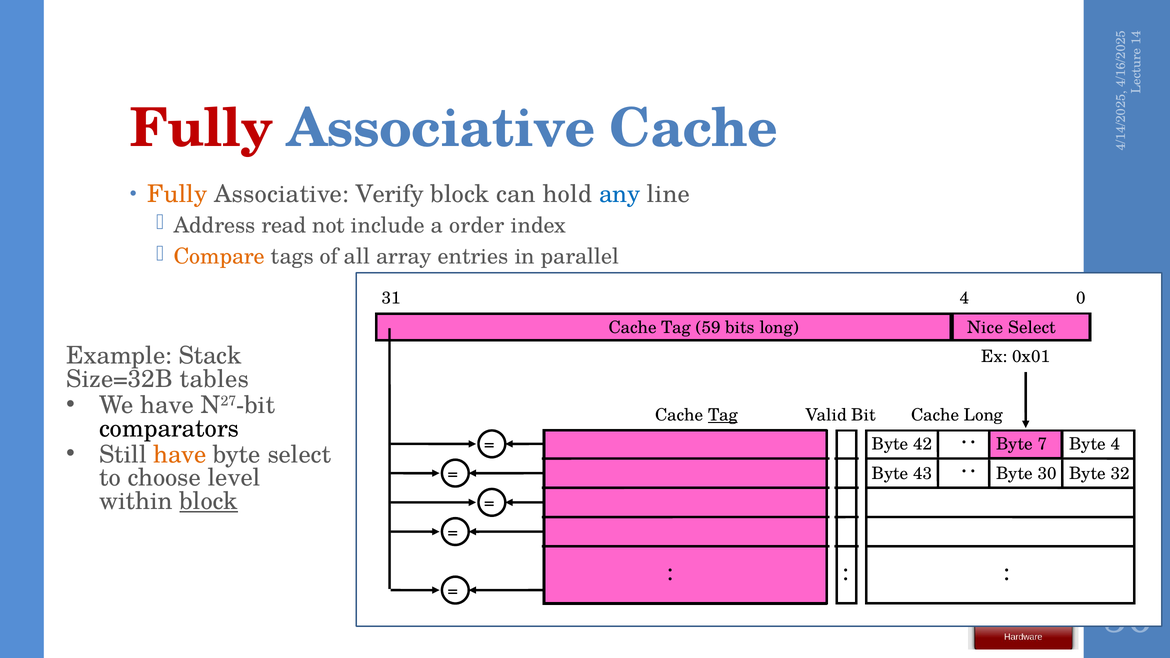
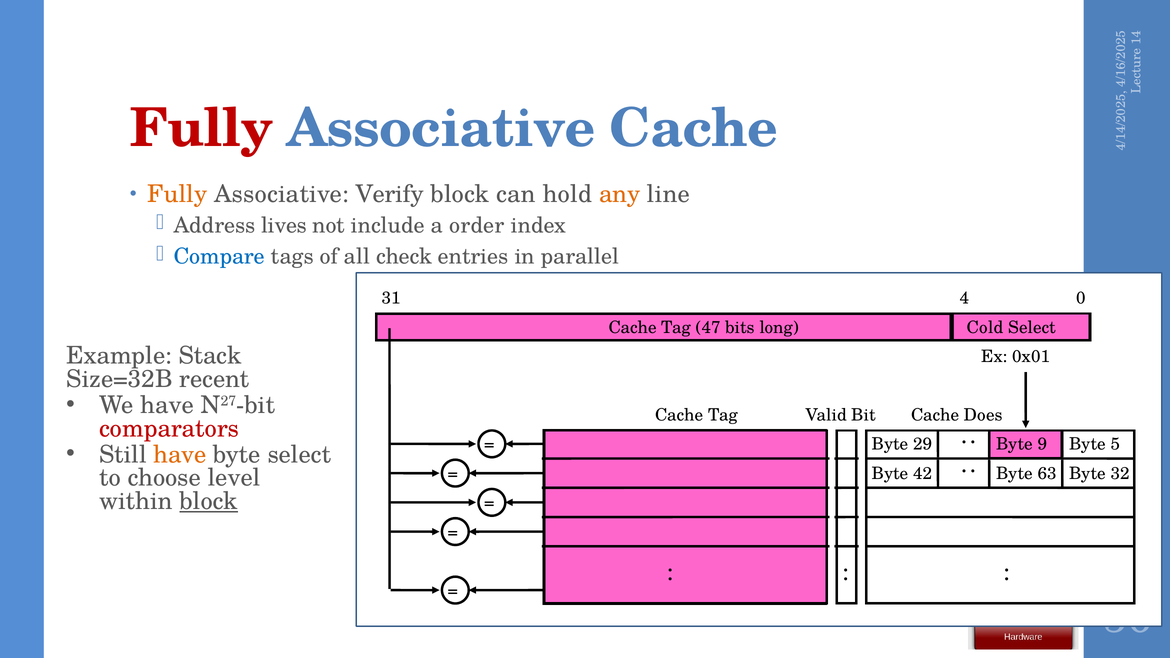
any colour: blue -> orange
read: read -> lives
Compare colour: orange -> blue
array: array -> check
59: 59 -> 47
Nice: Nice -> Cold
tables: tables -> recent
Tag at (723, 415) underline: present -> none
Cache Long: Long -> Does
comparators colour: black -> red
42: 42 -> 29
7: 7 -> 9
Byte 4: 4 -> 5
43: 43 -> 42
30: 30 -> 63
